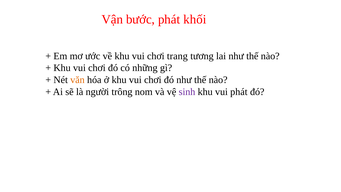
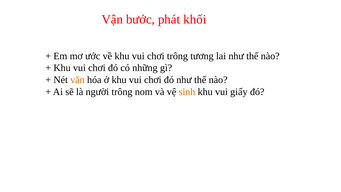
chơi trang: trang -> trông
sinh colour: purple -> orange
vui phát: phát -> giấy
